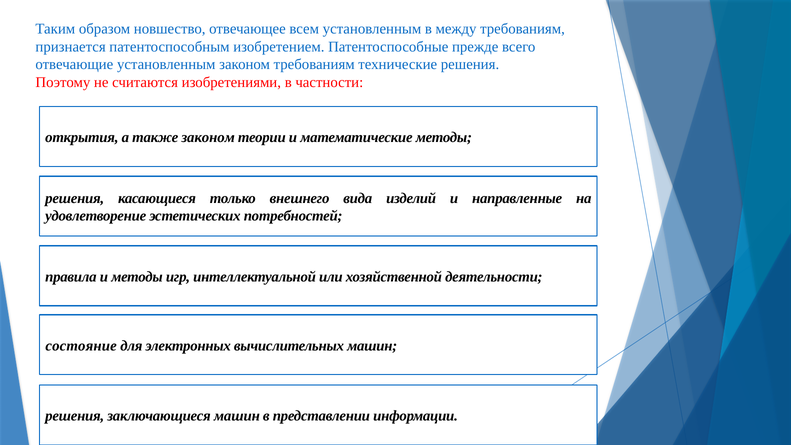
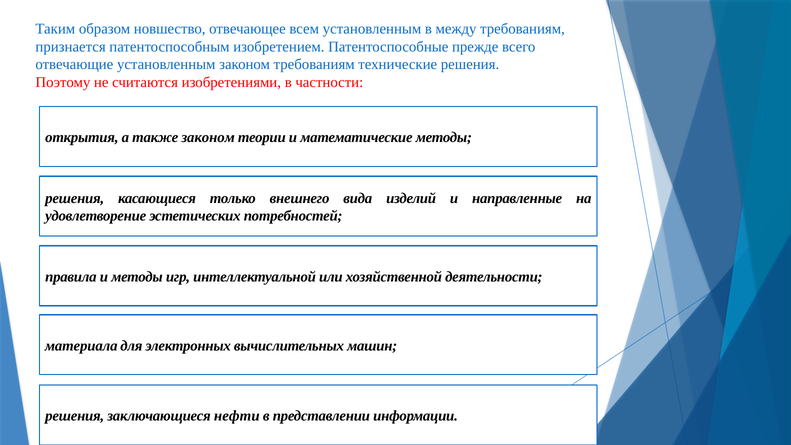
состояние: состояние -> материала
заключающиеся машин: машин -> нефти
